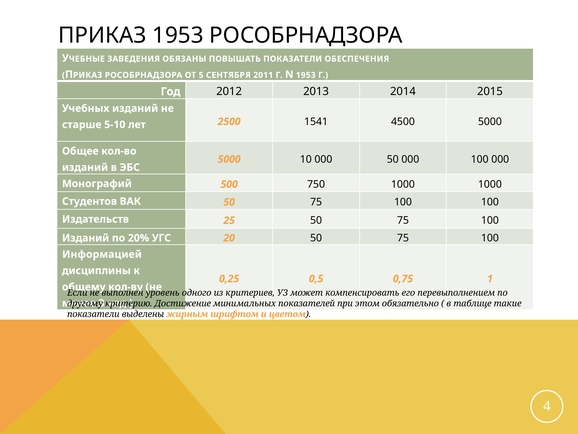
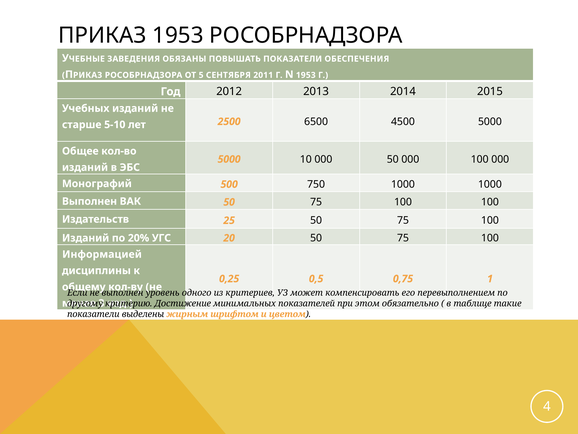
1541: 1541 -> 6500
Студентов at (90, 201): Студентов -> Выполнен
